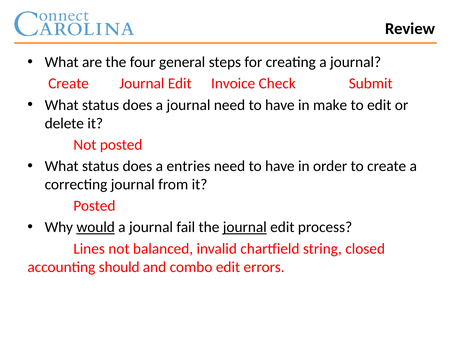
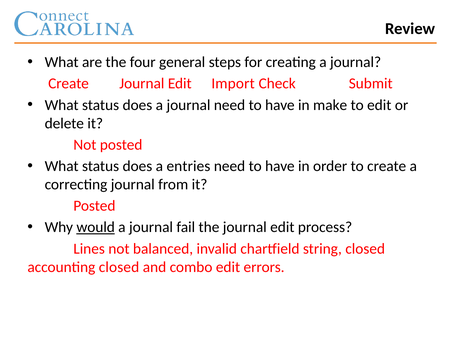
Invoice: Invoice -> Import
journal at (245, 227) underline: present -> none
accounting should: should -> closed
